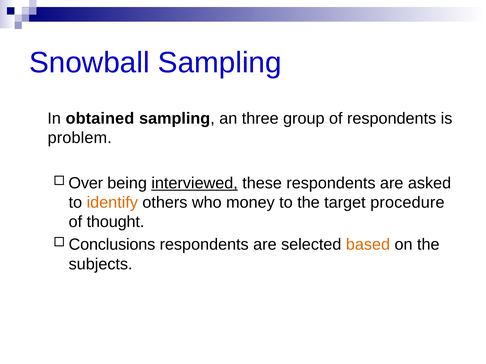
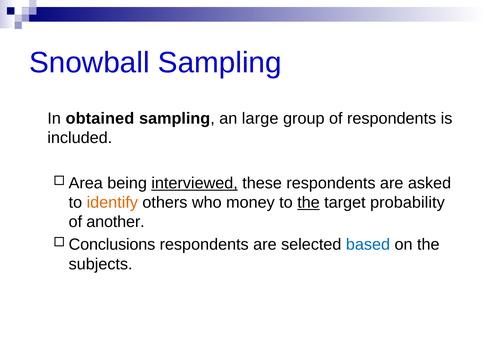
three: three -> large
problem: problem -> included
Over: Over -> Area
the at (308, 203) underline: none -> present
procedure: procedure -> probability
thought: thought -> another
based colour: orange -> blue
